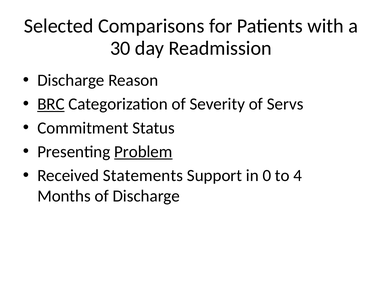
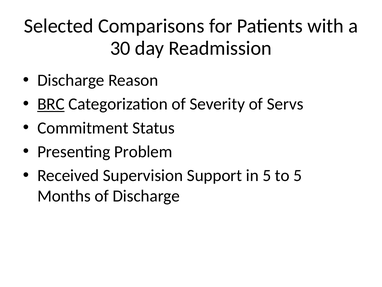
Problem underline: present -> none
Statements: Statements -> Supervision
in 0: 0 -> 5
to 4: 4 -> 5
